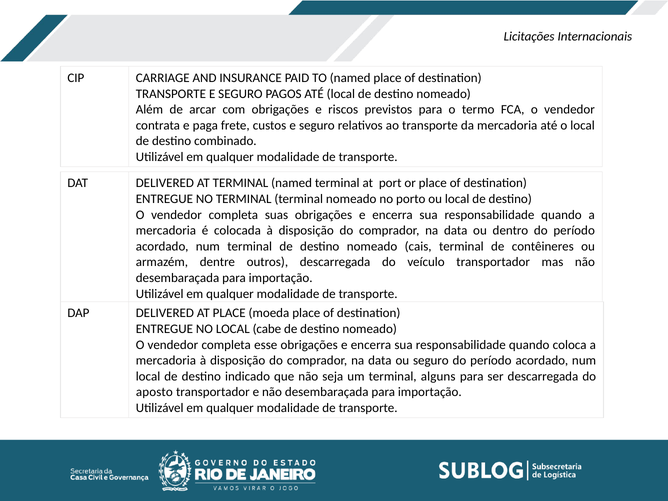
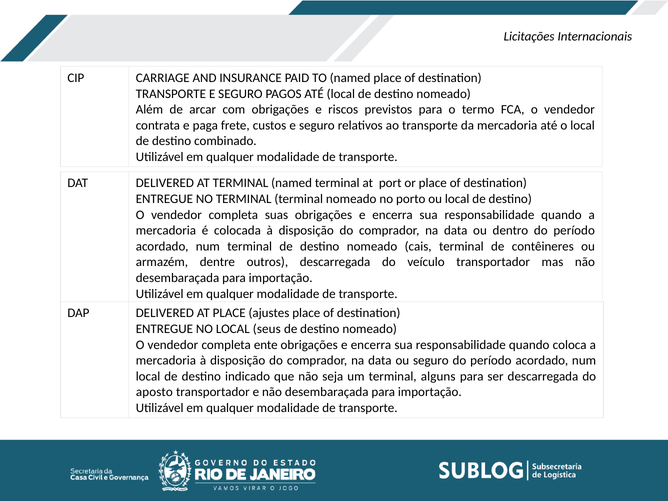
moeda: moeda -> ajustes
cabe: cabe -> seus
esse: esse -> ente
